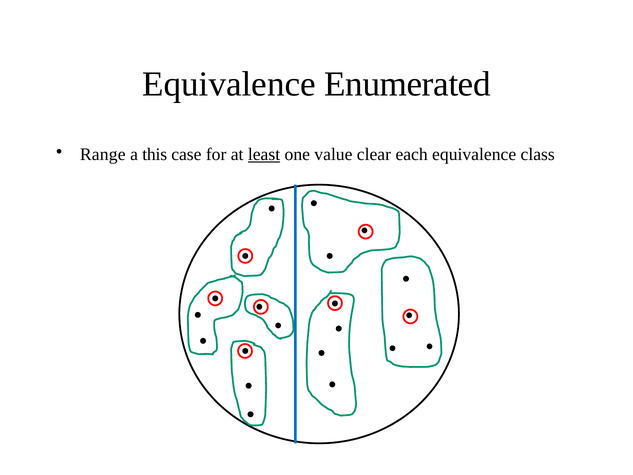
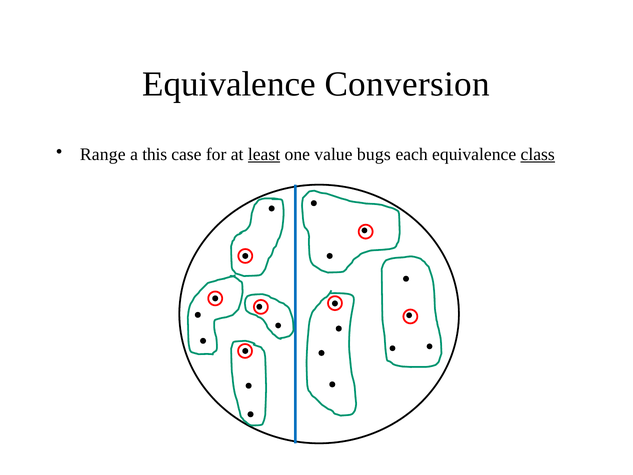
Enumerated: Enumerated -> Conversion
clear: clear -> bugs
class underline: none -> present
